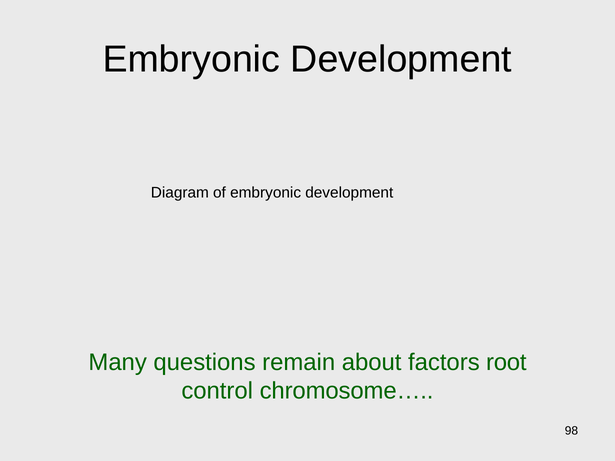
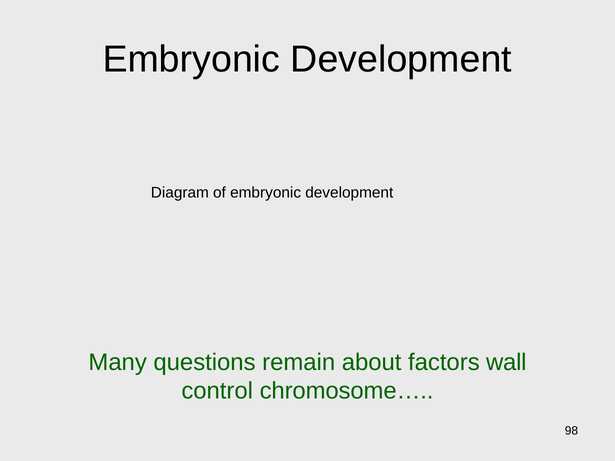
root: root -> wall
